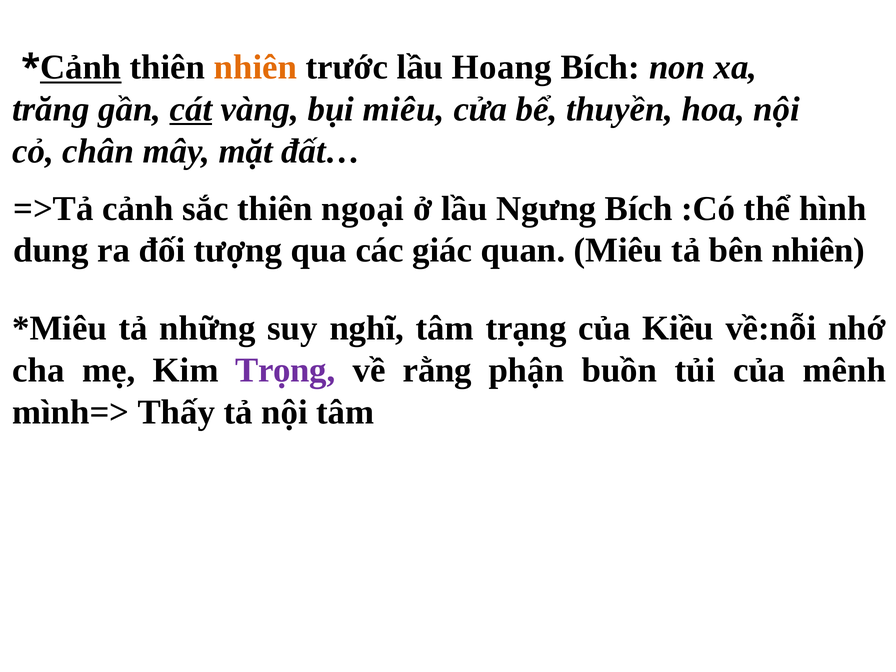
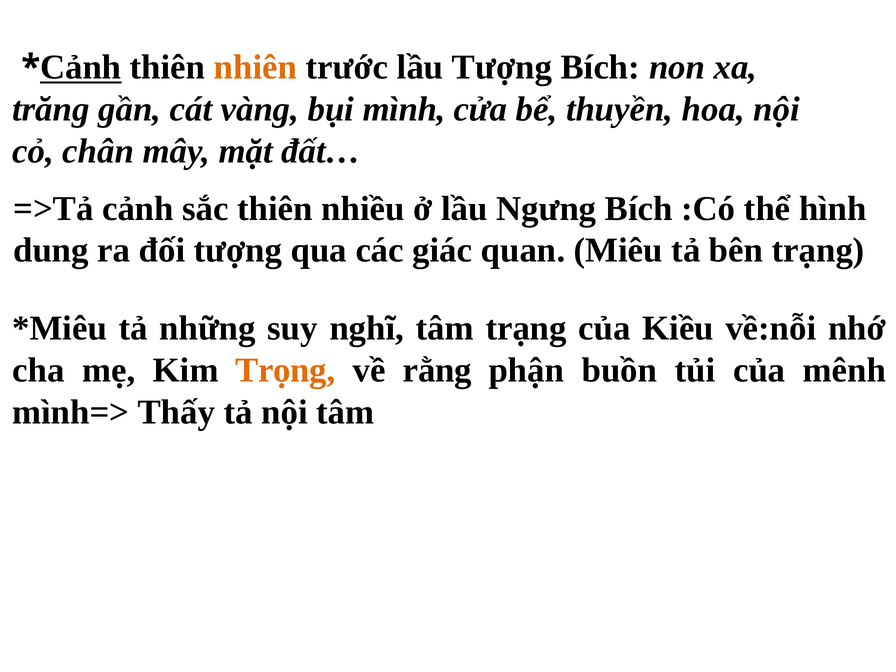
lầu Hoang: Hoang -> Tượng
cát underline: present -> none
bụi miêu: miêu -> mình
ngoại: ngoại -> nhiều
bên nhiên: nhiên -> trạng
Trọng colour: purple -> orange
